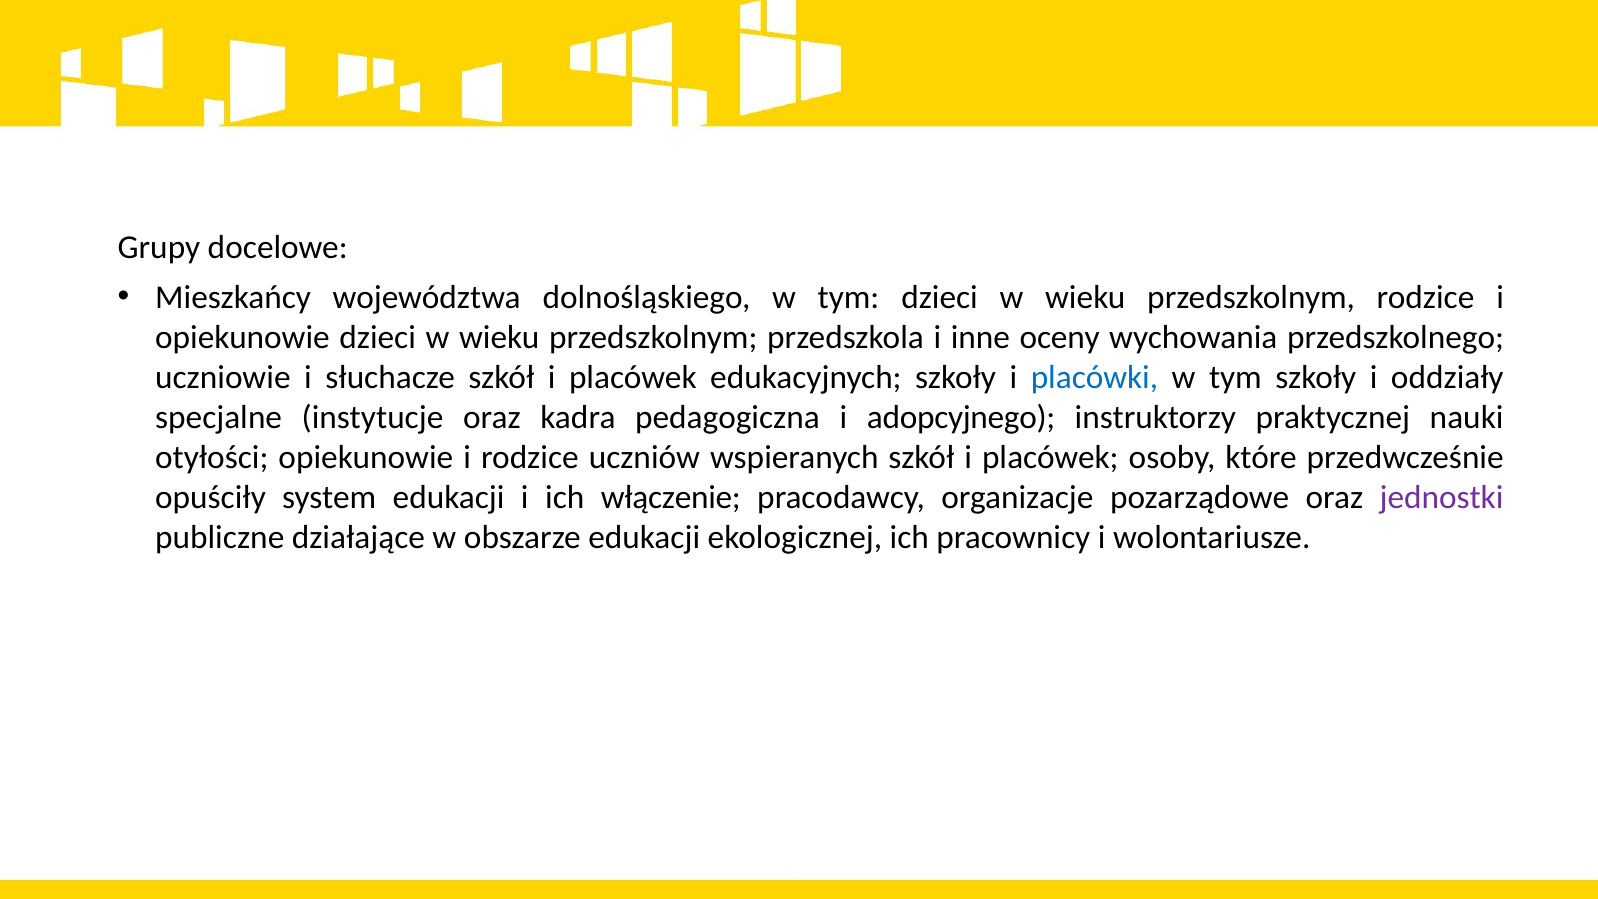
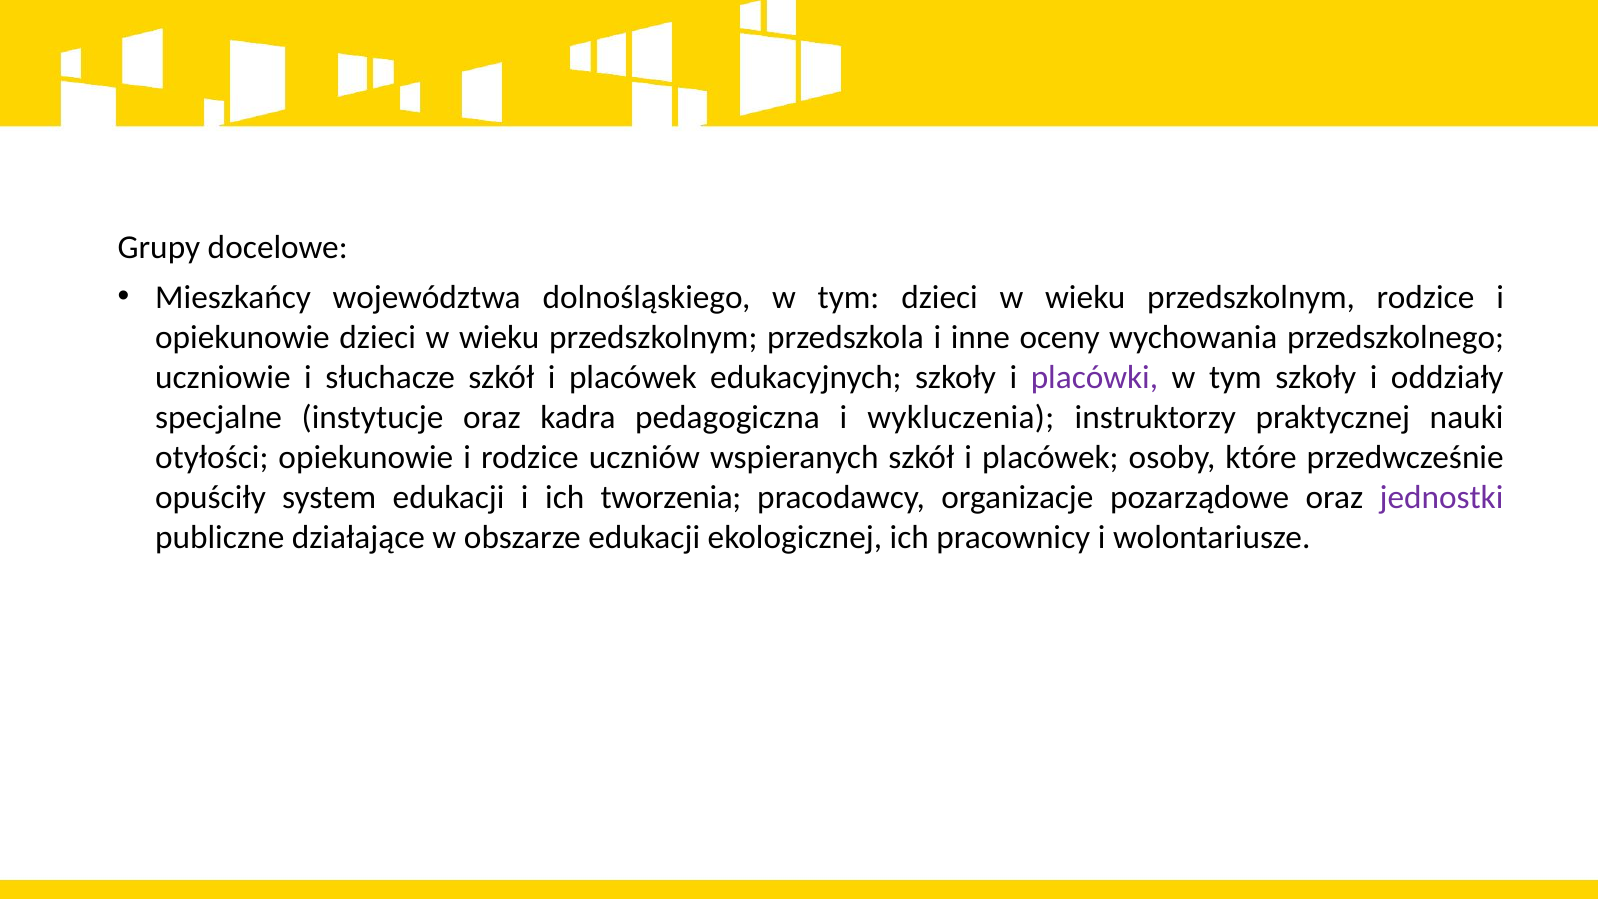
placówki colour: blue -> purple
adopcyjnego: adopcyjnego -> wykluczenia
włączenie: włączenie -> tworzenia
